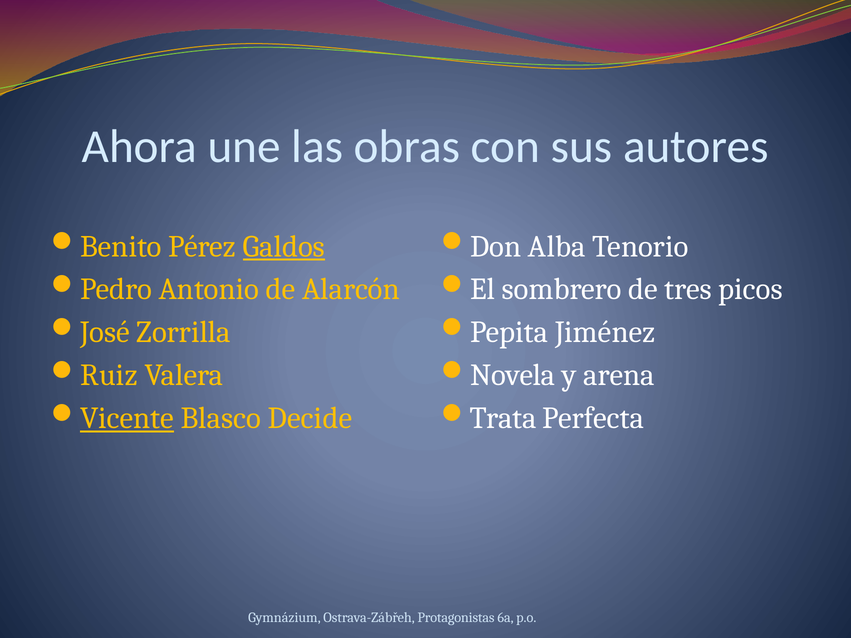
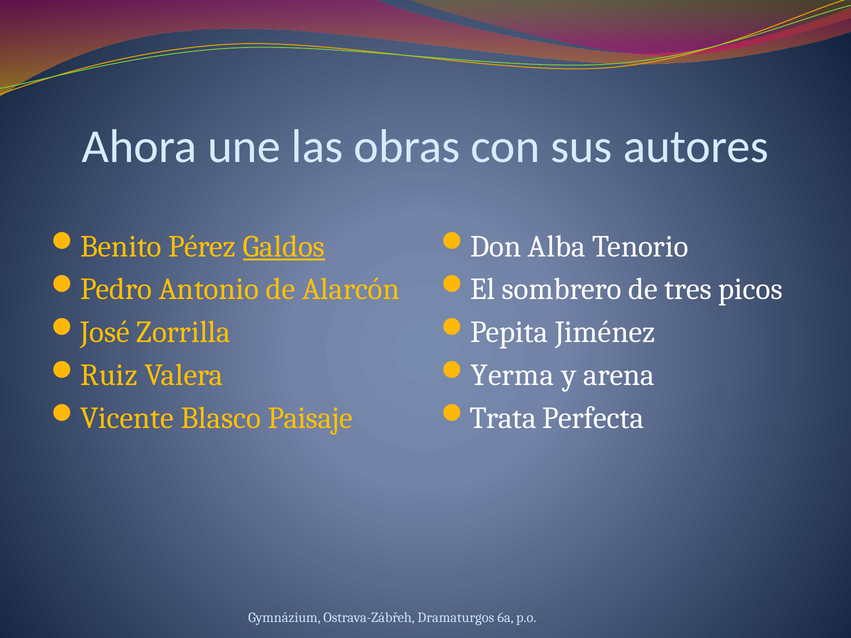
Novela: Novela -> Yerma
Vicente underline: present -> none
Decide: Decide -> Paisaje
Protagonistas: Protagonistas -> Dramaturgos
